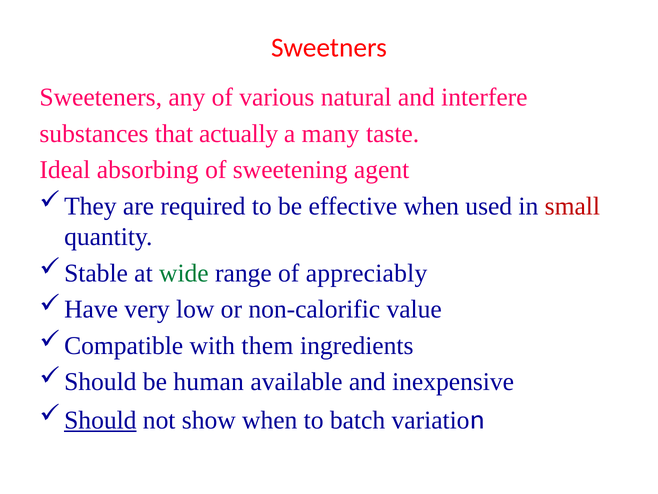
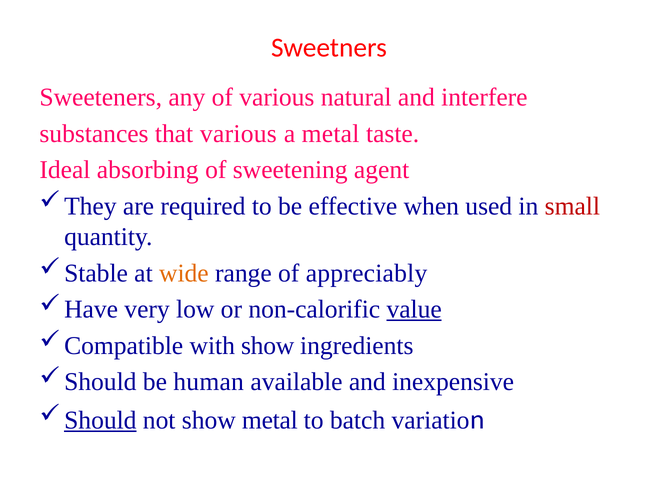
that actually: actually -> various
a many: many -> metal
wide colour: green -> orange
value underline: none -> present
with them: them -> show
show when: when -> metal
